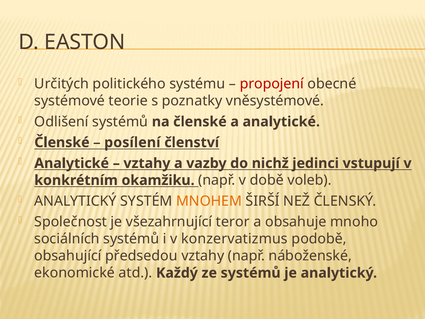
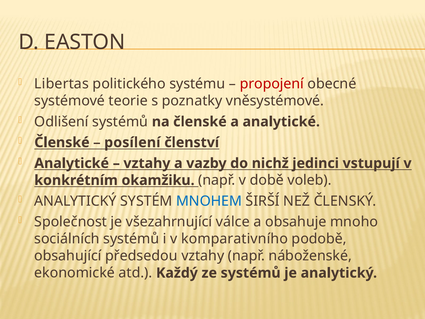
Určitých: Určitých -> Libertas
MNOHEM colour: orange -> blue
teror: teror -> válce
konzervatizmus: konzervatizmus -> komparativního
